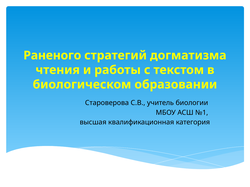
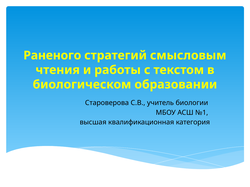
догматизма: догматизма -> смысловым
